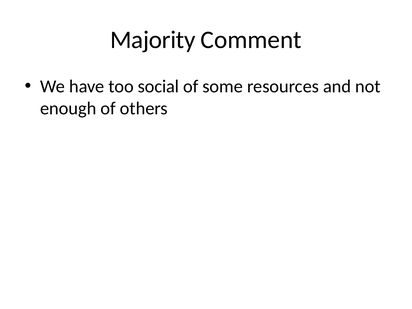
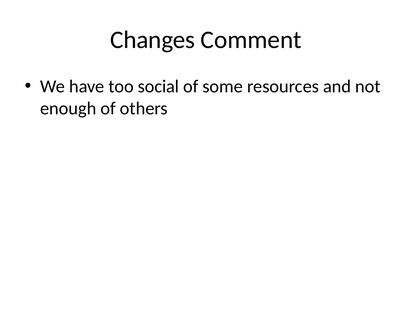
Majority: Majority -> Changes
